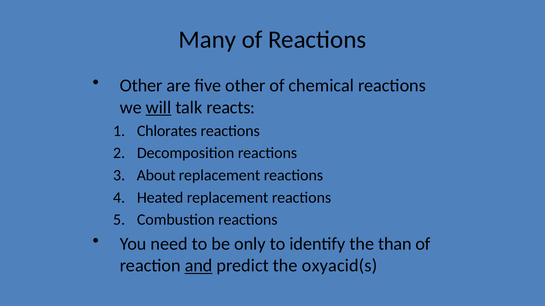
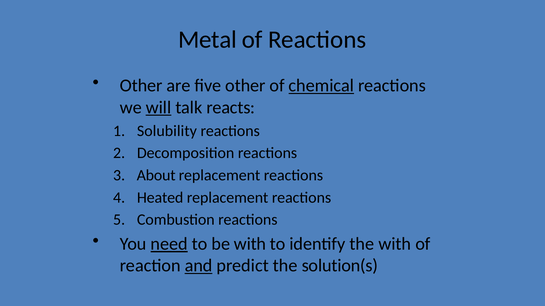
Many: Many -> Metal
chemical underline: none -> present
Chlorates: Chlorates -> Solubility
need underline: none -> present
be only: only -> with
the than: than -> with
oxyacid(s: oxyacid(s -> solution(s
